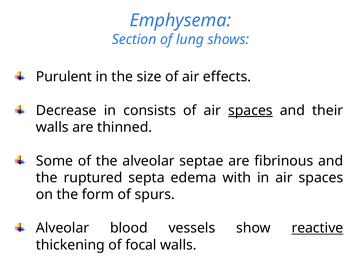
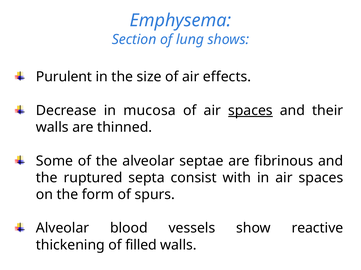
consists: consists -> mucosa
edema: edema -> consist
reactive underline: present -> none
focal: focal -> filled
